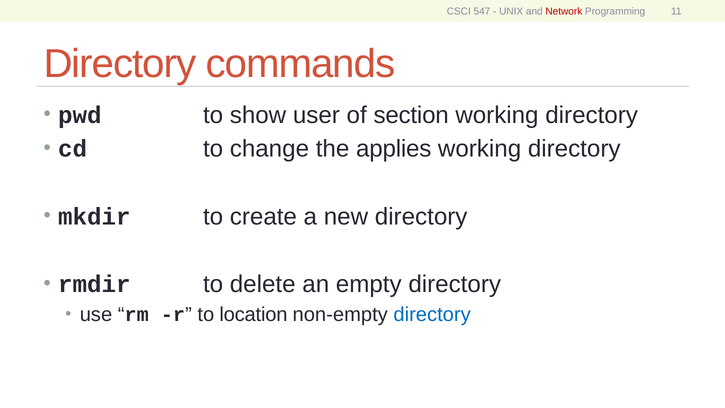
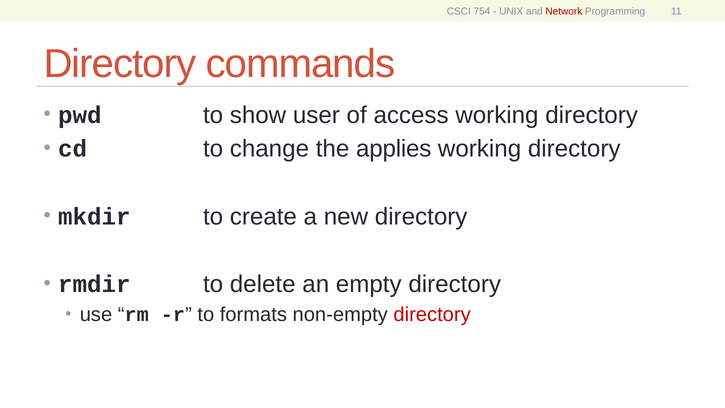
547: 547 -> 754
section: section -> access
location: location -> formats
directory at (432, 314) colour: blue -> red
